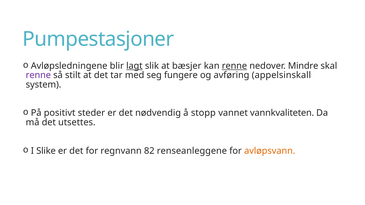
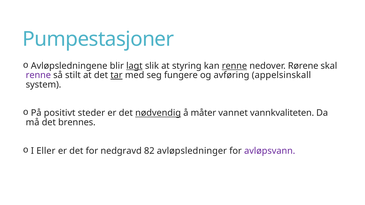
bæsjer: bæsjer -> styring
Mindre: Mindre -> Rørene
tar underline: none -> present
nødvendig underline: none -> present
stopp: stopp -> måter
utsettes: utsettes -> brennes
Slike: Slike -> Eller
regnvann: regnvann -> nedgravd
renseanleggene: renseanleggene -> avløpsledninger
avløpsvann colour: orange -> purple
